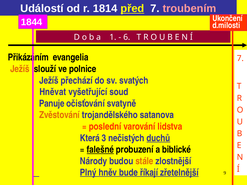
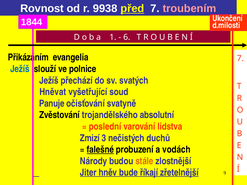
Událostí: Událostí -> Rovnost
1814: 1814 -> 9938
Ježíš at (20, 69) colour: orange -> blue
Zvěstování colour: orange -> black
satanova: satanova -> absolutní
Která: Která -> Zmizí
duchů underline: present -> none
biblické: biblické -> vodách
Plný: Plný -> Jiter
